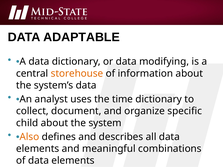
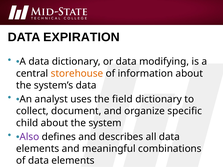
ADAPTABLE: ADAPTABLE -> EXPIRATION
time: time -> field
Also colour: orange -> purple
